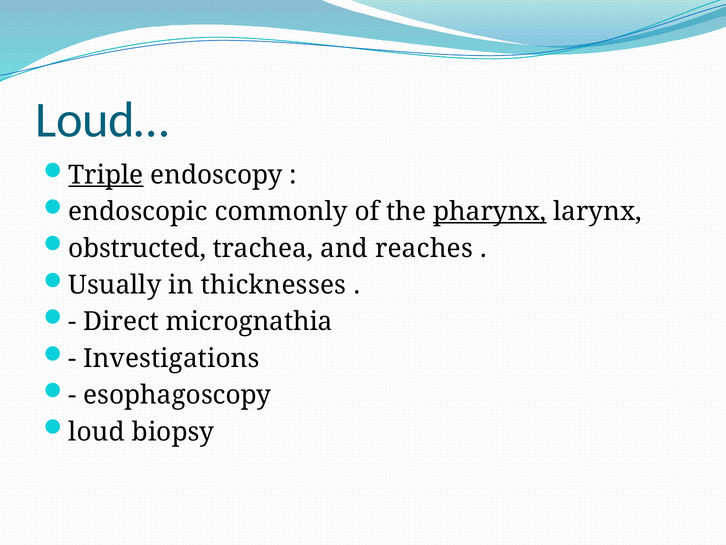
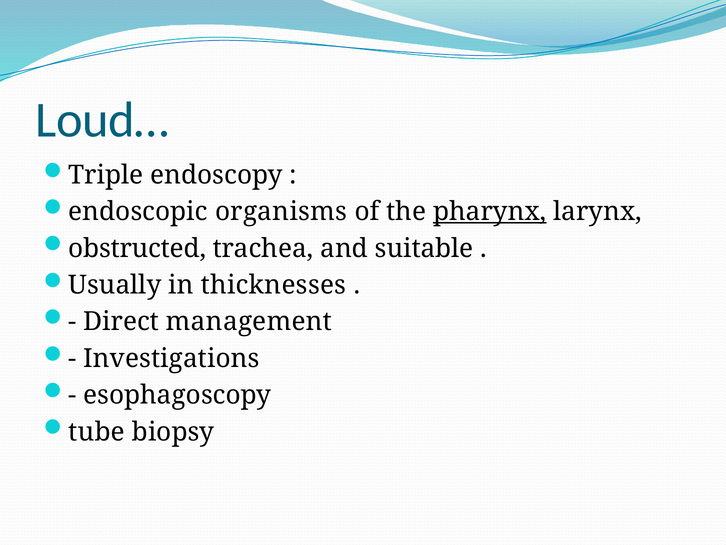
Triple underline: present -> none
commonly: commonly -> organisms
reaches: reaches -> suitable
micrognathia: micrognathia -> management
loud: loud -> tube
